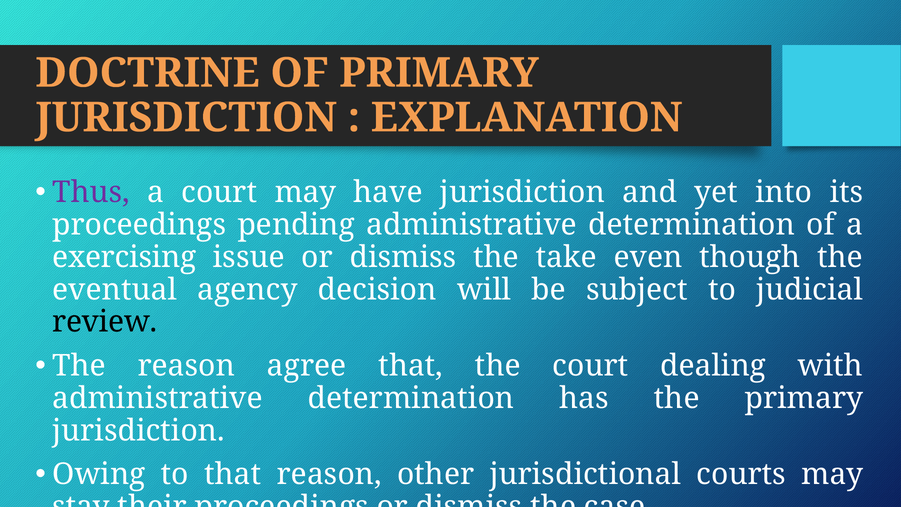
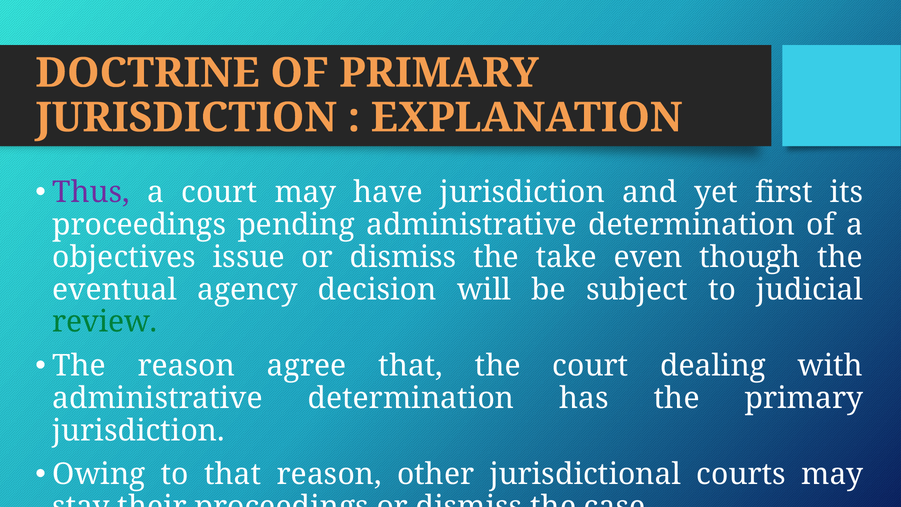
into: into -> first
exercising: exercising -> objectives
review colour: black -> green
